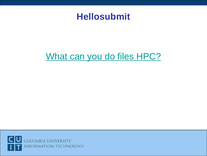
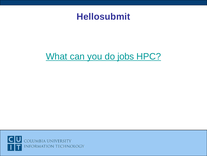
files: files -> jobs
